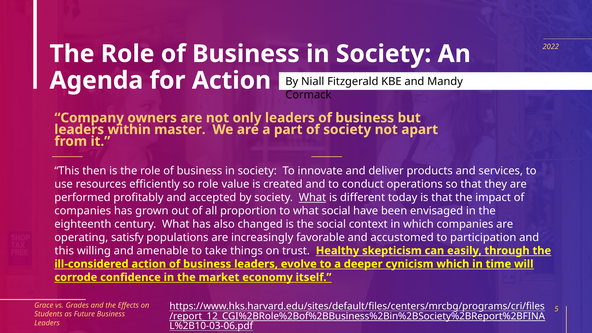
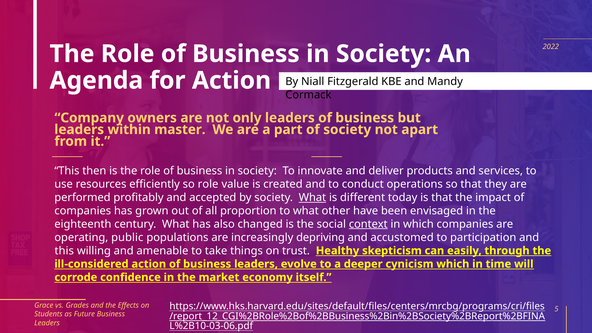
what social: social -> other
context underline: none -> present
satisfy: satisfy -> public
favorable: favorable -> depriving
